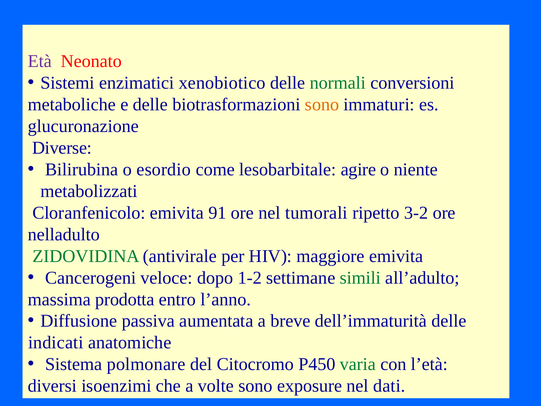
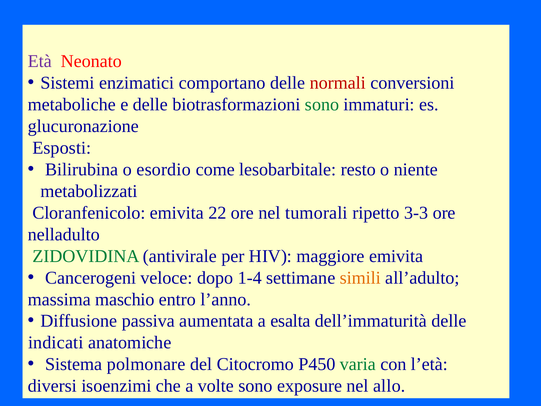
xenobiotico: xenobiotico -> comportano
normali colour: green -> red
sono at (322, 104) colour: orange -> green
Diverse: Diverse -> Esposti
agire: agire -> resto
91: 91 -> 22
3-2: 3-2 -> 3-3
1-2: 1-2 -> 1-4
simili colour: green -> orange
prodotta: prodotta -> maschio
breve: breve -> esalta
dati: dati -> allo
